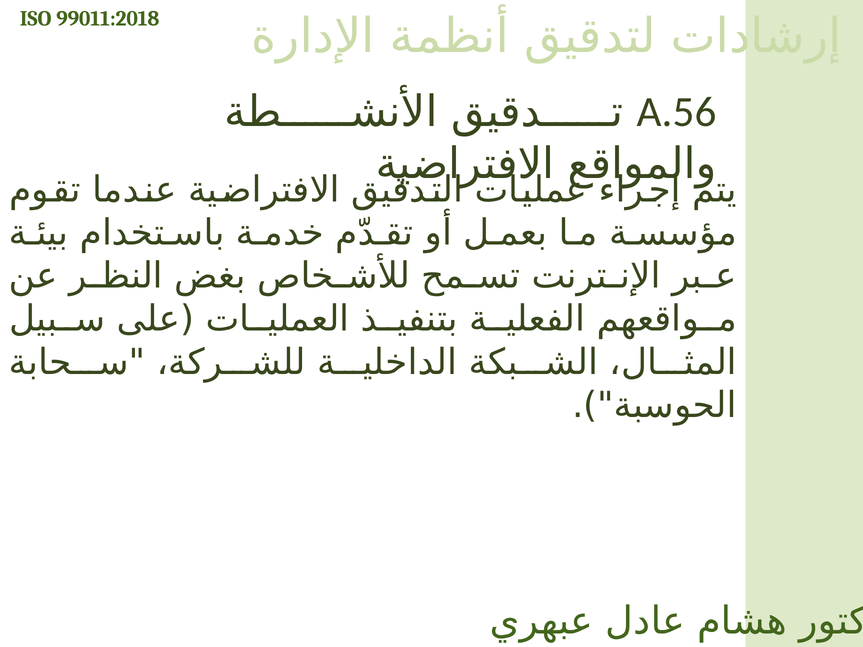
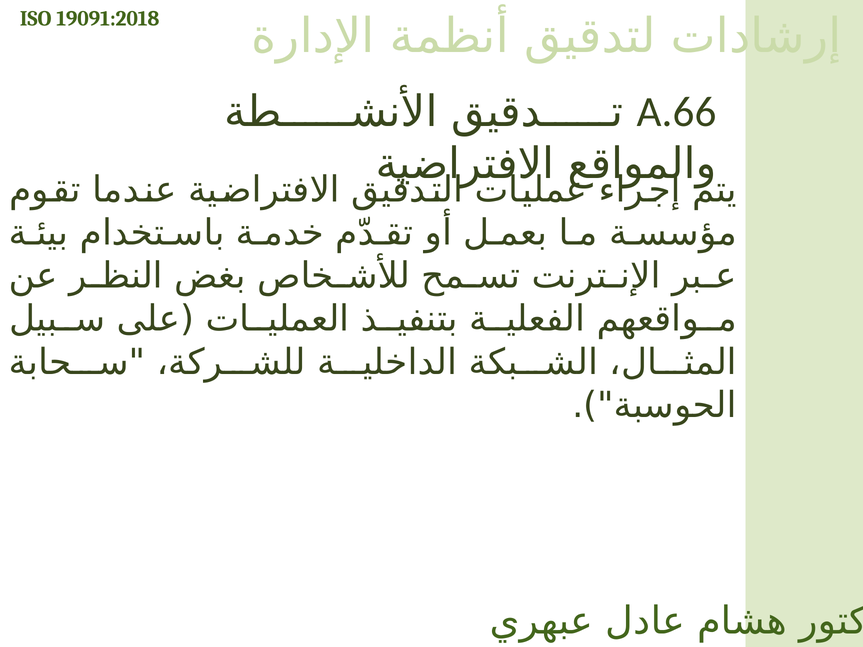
99011:2018: 99011:2018 -> 19091:2018
A.56: A.56 -> A.66
